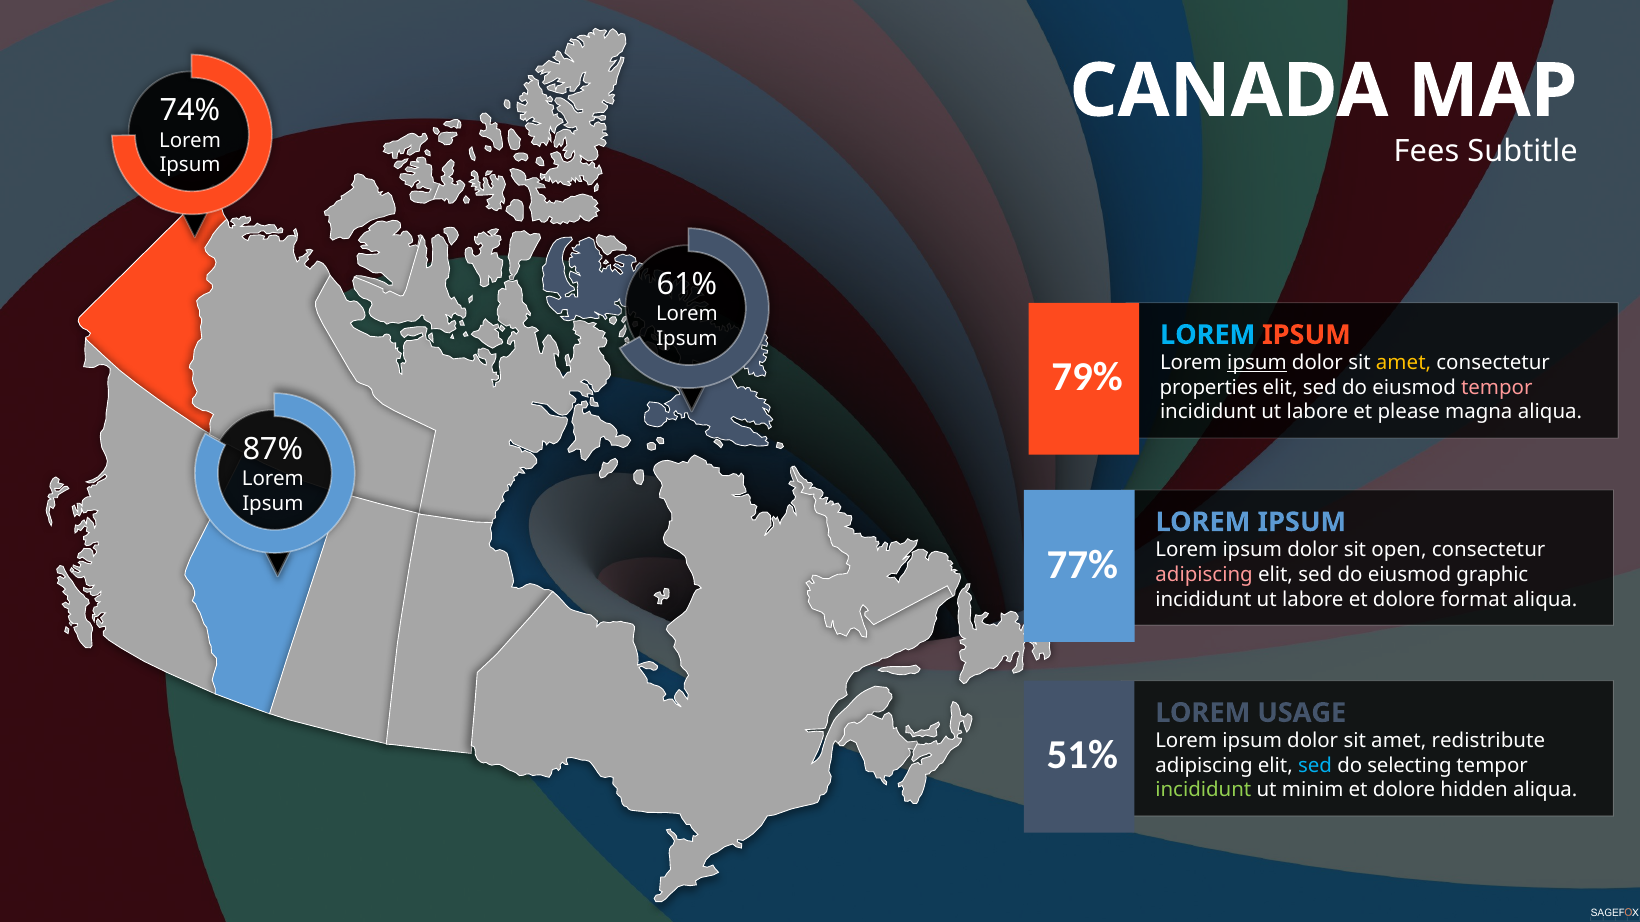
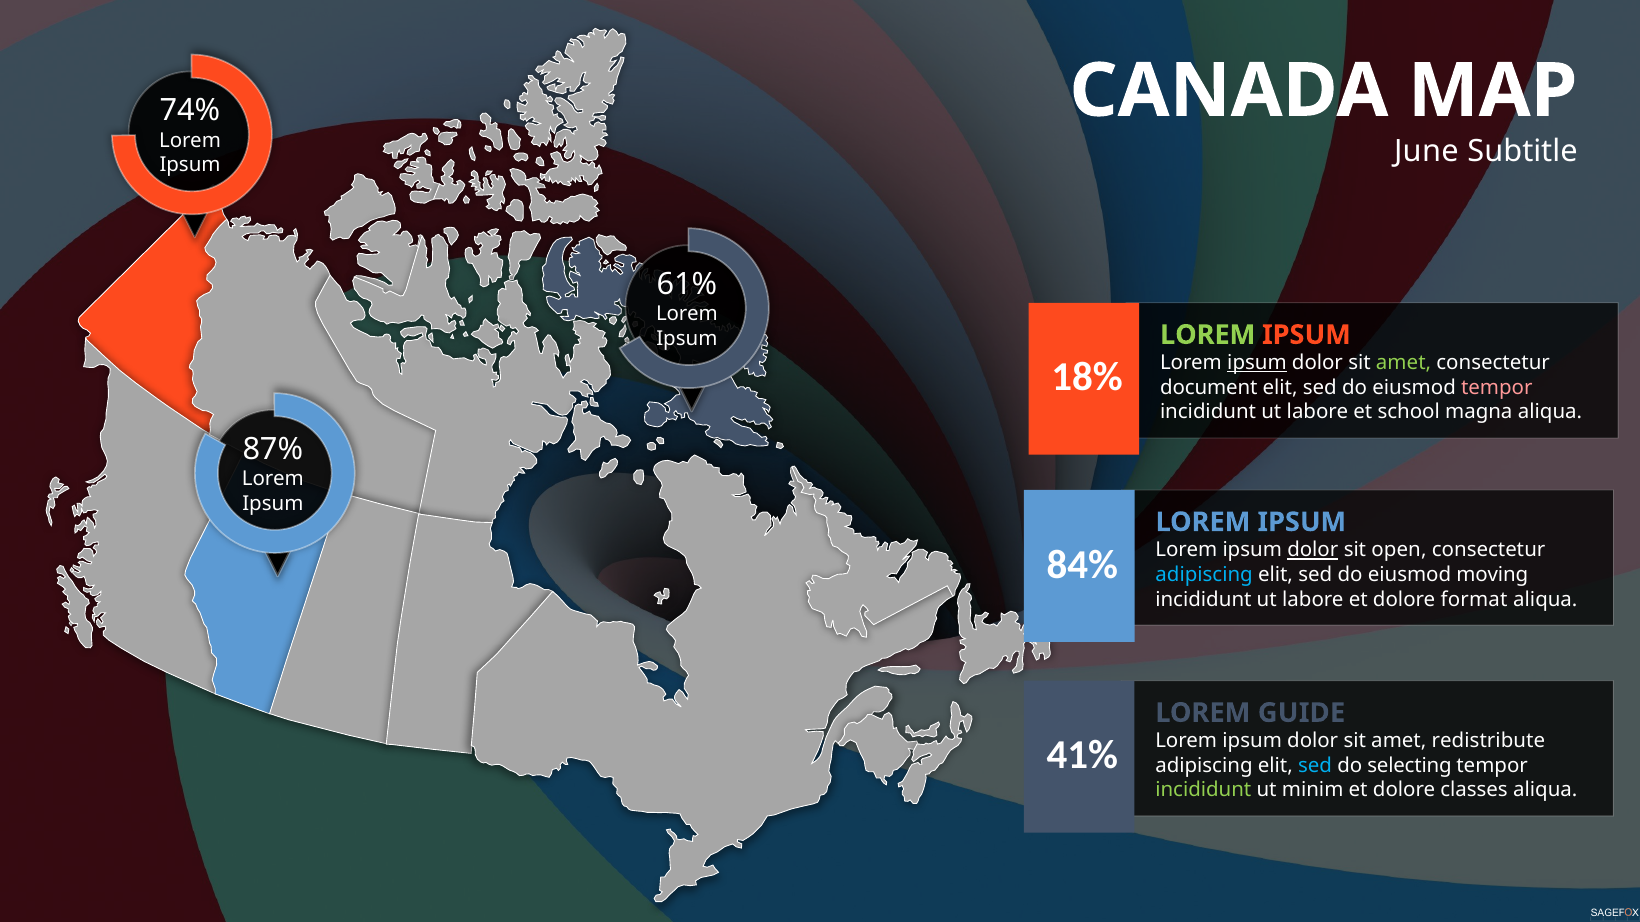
Fees: Fees -> June
LOREM at (1208, 335) colour: light blue -> light green
amet at (1404, 363) colour: yellow -> light green
79%: 79% -> 18%
properties: properties -> document
please: please -> school
dolor at (1313, 551) underline: none -> present
77%: 77% -> 84%
adipiscing at (1204, 575) colour: pink -> light blue
graphic: graphic -> moving
USAGE: USAGE -> GUIDE
51%: 51% -> 41%
hidden: hidden -> classes
